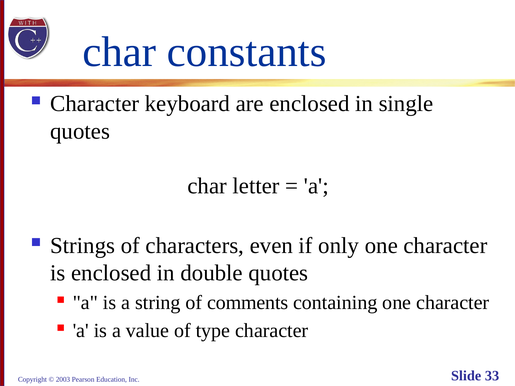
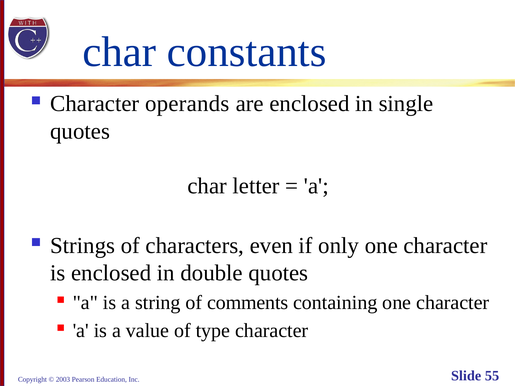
keyboard: keyboard -> operands
33: 33 -> 55
